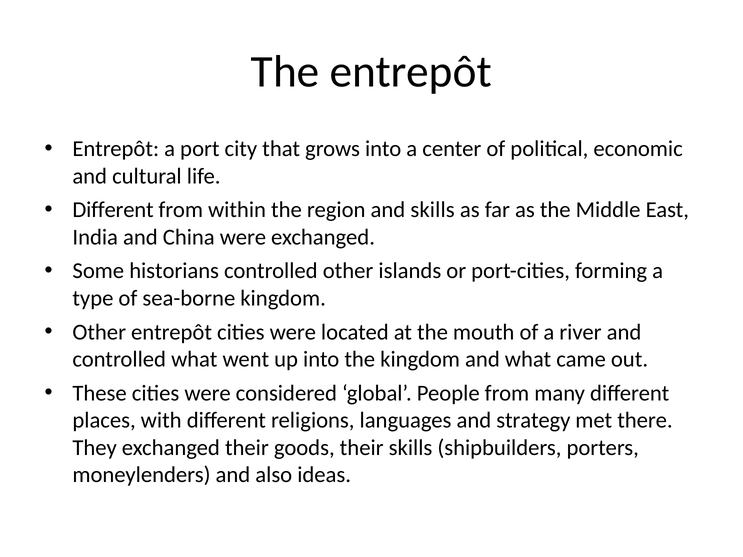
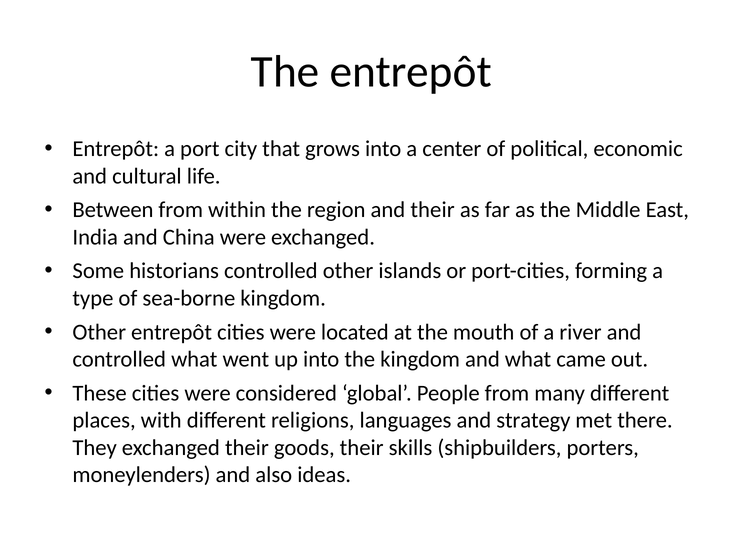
Different at (113, 210): Different -> Between
and skills: skills -> their
